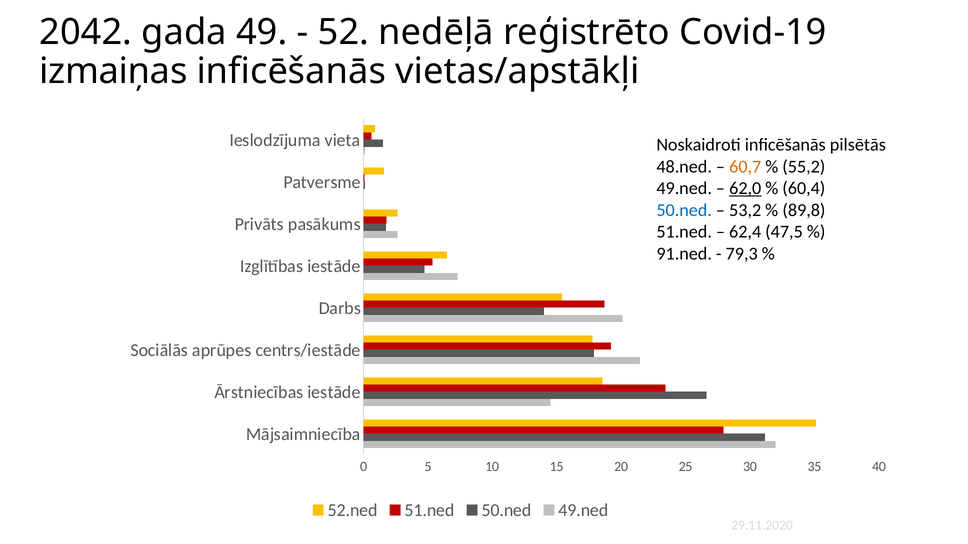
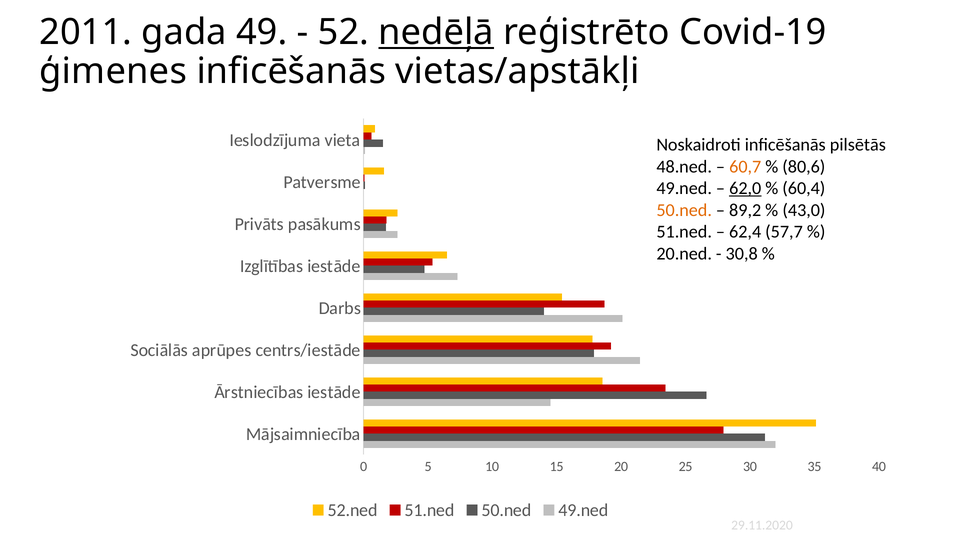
2042: 2042 -> 2011
nedēļā underline: none -> present
izmaiņas: izmaiņas -> ģimenes
55,2: 55,2 -> 80,6
50.ned at (684, 210) colour: blue -> orange
53,2: 53,2 -> 89,2
89,8: 89,8 -> 43,0
47,5: 47,5 -> 57,7
91.ned: 91.ned -> 20.ned
79,3: 79,3 -> 30,8
